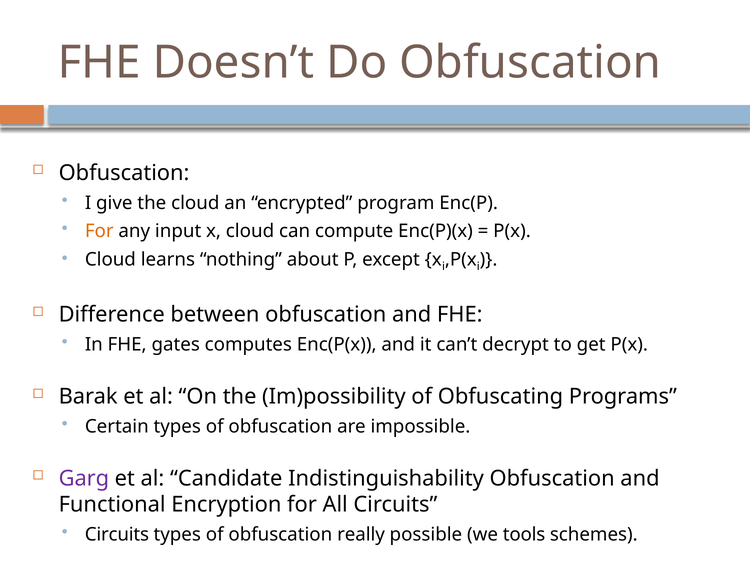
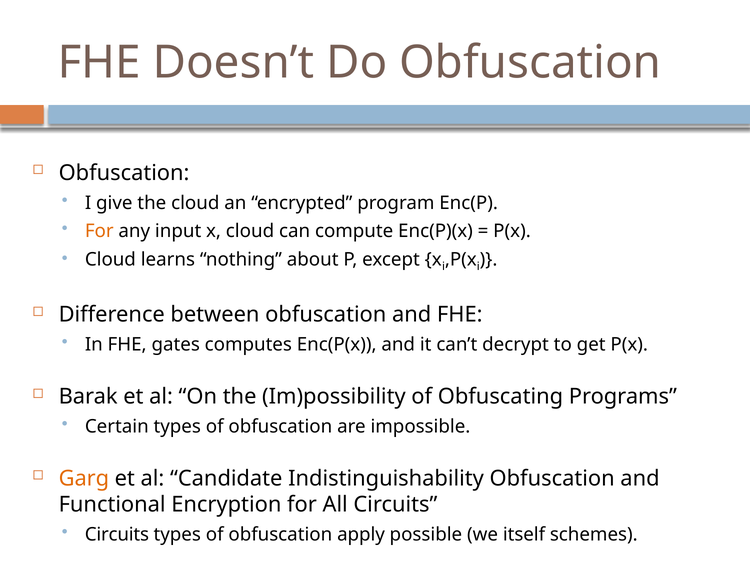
Garg colour: purple -> orange
really: really -> apply
tools: tools -> itself
